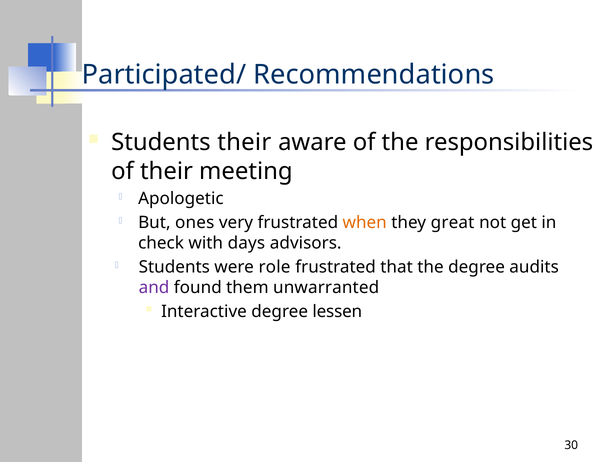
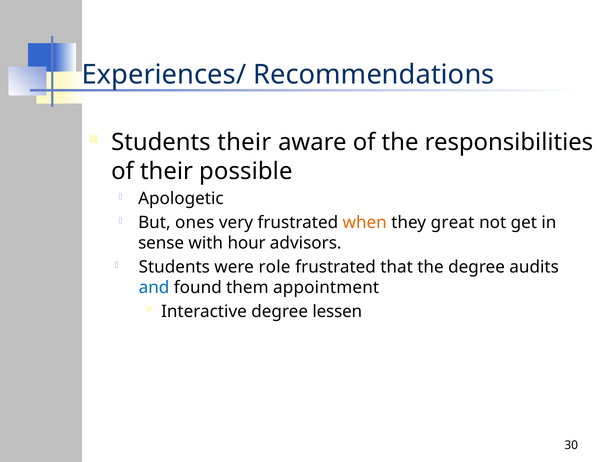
Participated/: Participated/ -> Experiences/
meeting: meeting -> possible
check: check -> sense
days: days -> hour
and colour: purple -> blue
unwarranted: unwarranted -> appointment
